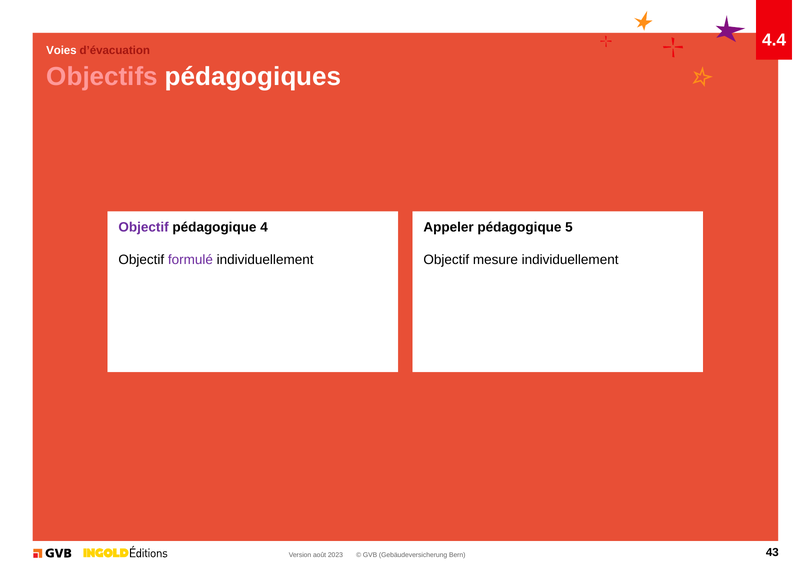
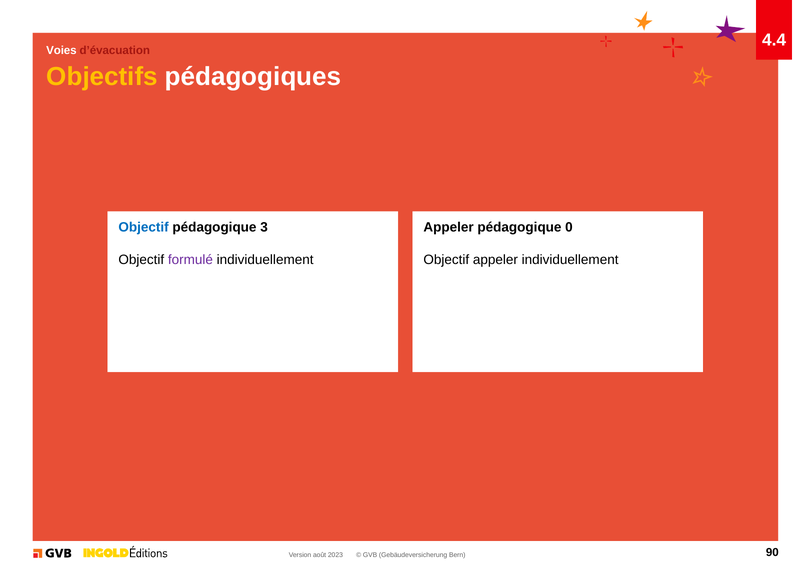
Objectifs colour: pink -> yellow
Objectif at (144, 227) colour: purple -> blue
4: 4 -> 3
5: 5 -> 0
Objectif mesure: mesure -> appeler
43: 43 -> 90
